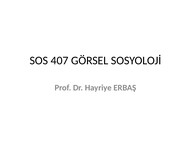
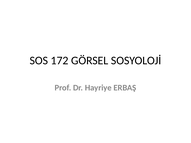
407: 407 -> 172
